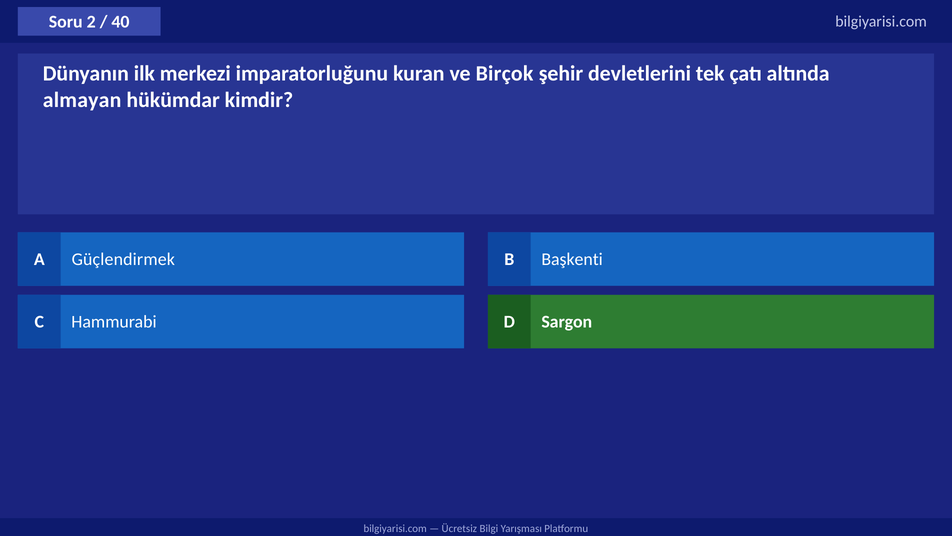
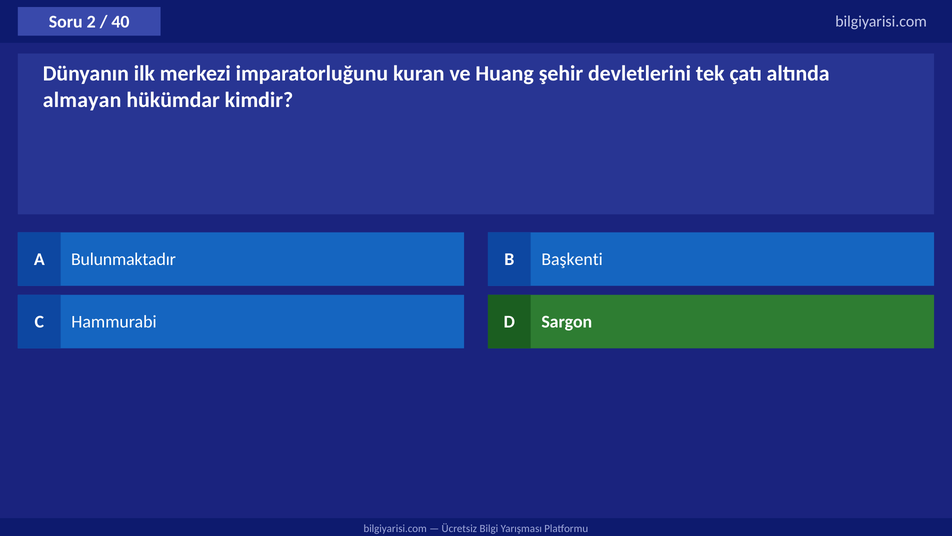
Birçok: Birçok -> Huang
Güçlendirmek: Güçlendirmek -> Bulunmaktadır
